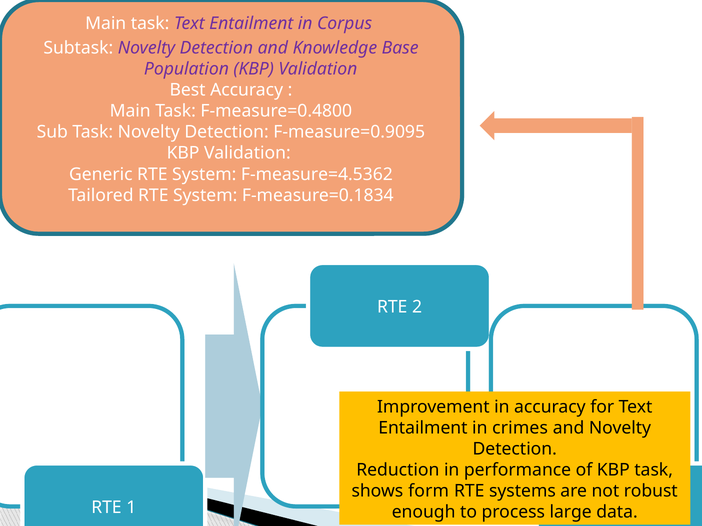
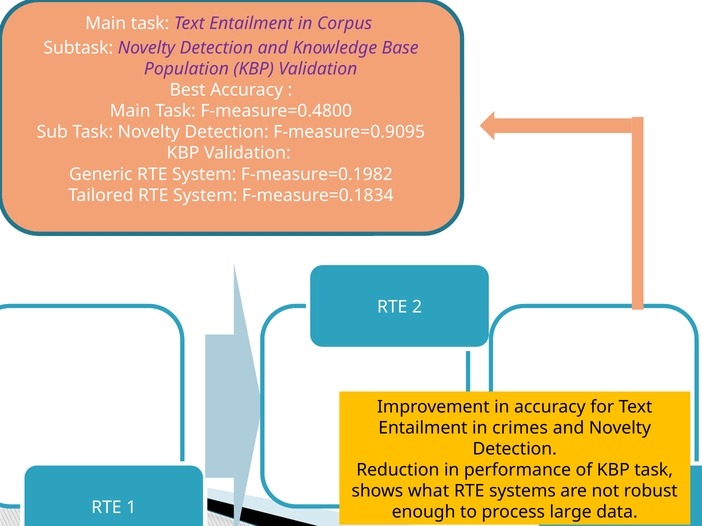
F-measure=4.5362: F-measure=4.5362 -> F-measure=0.1982
form: form -> what
